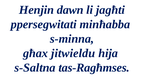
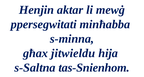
dawn: dawn -> aktar
jagħti: jagħti -> mewġ
tas-Ragħmses: tas-Ragħmses -> tas-Snienhom
